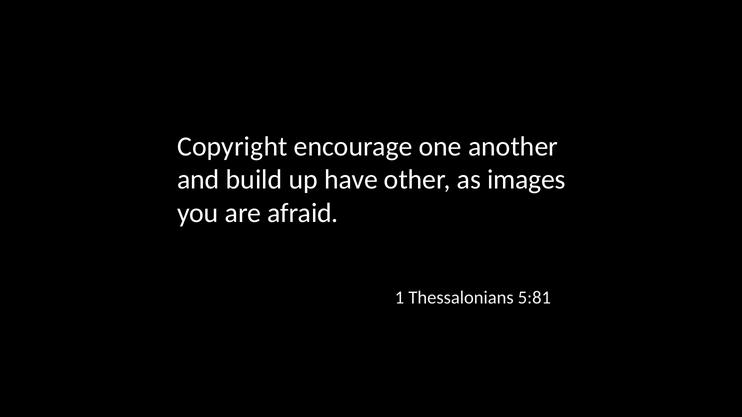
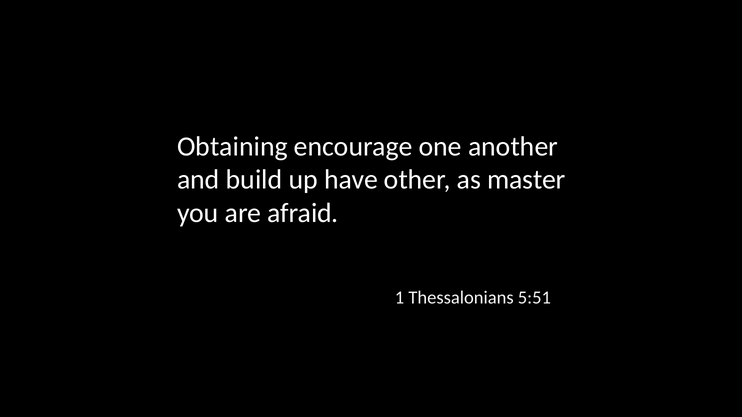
Copyright: Copyright -> Obtaining
images: images -> master
5:81: 5:81 -> 5:51
